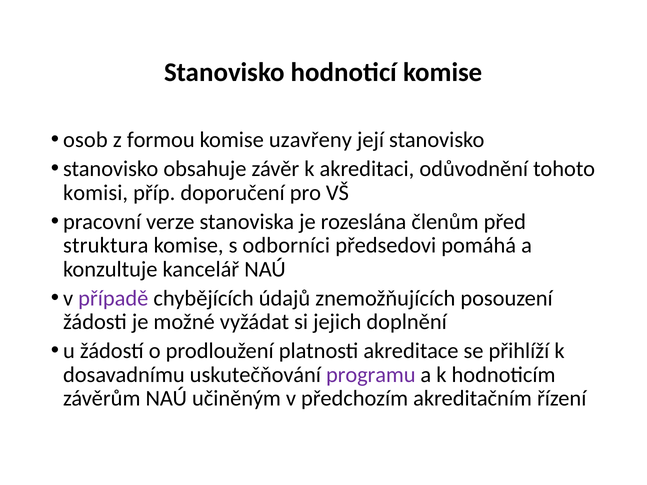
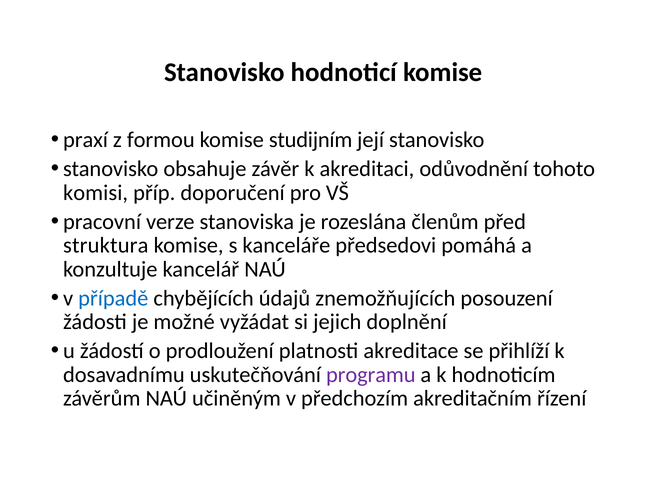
osob: osob -> praxí
uzavřeny: uzavřeny -> studijním
odborníci: odborníci -> kanceláře
případě colour: purple -> blue
